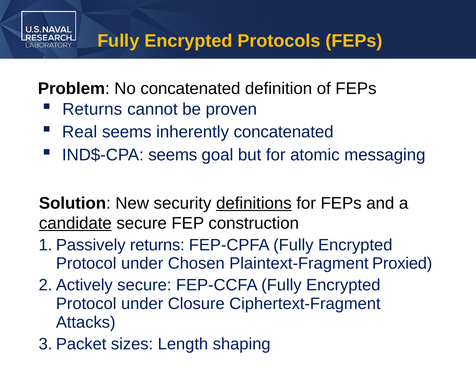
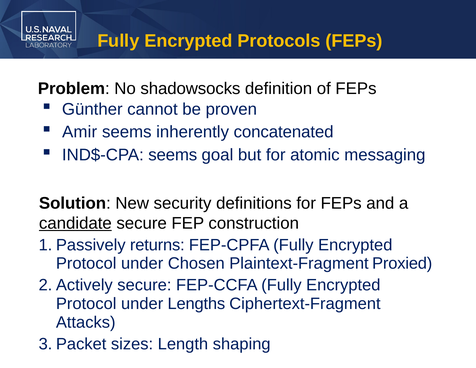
No concatenated: concatenated -> shadowsocks
Returns at (92, 109): Returns -> Günther
Real: Real -> Amir
definitions underline: present -> none
Closure: Closure -> Lengths
